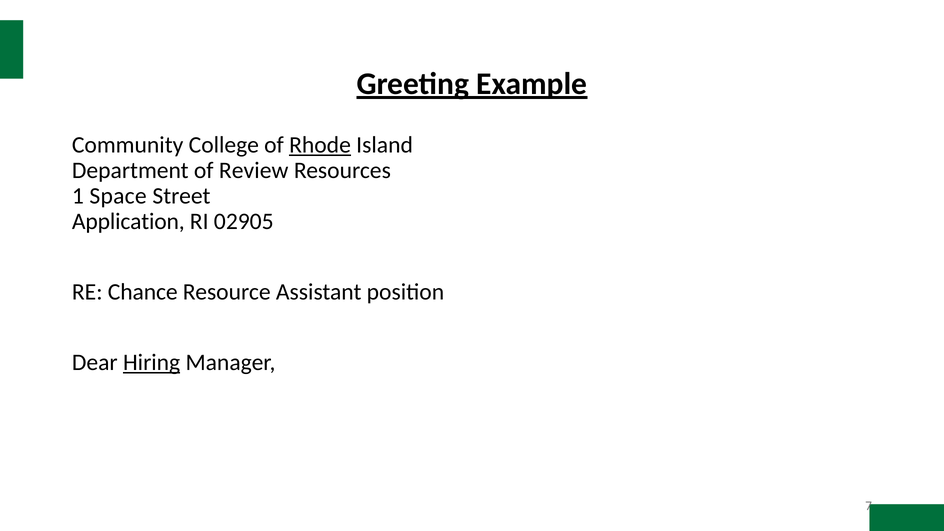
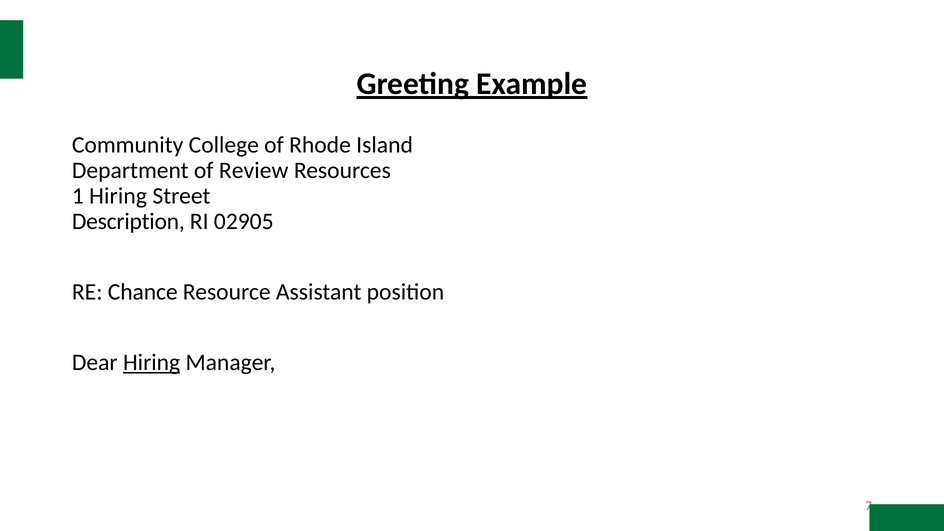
Rhode underline: present -> none
1 Space: Space -> Hiring
Application: Application -> Description
